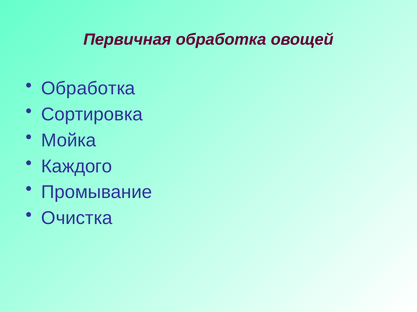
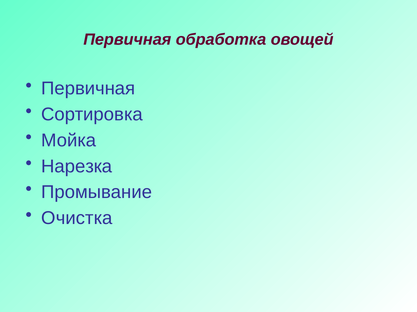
Обработка at (88, 89): Обработка -> Первичная
Каждого: Каждого -> Нарезка
